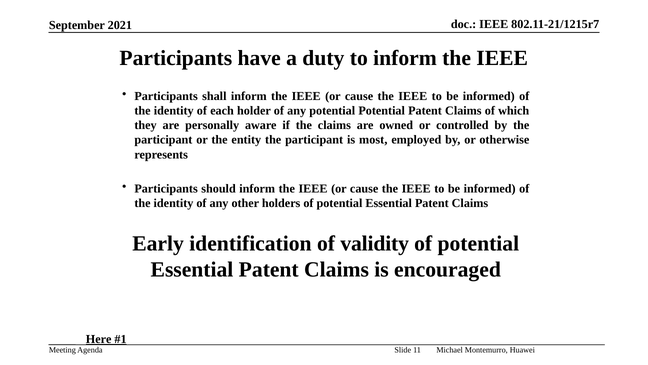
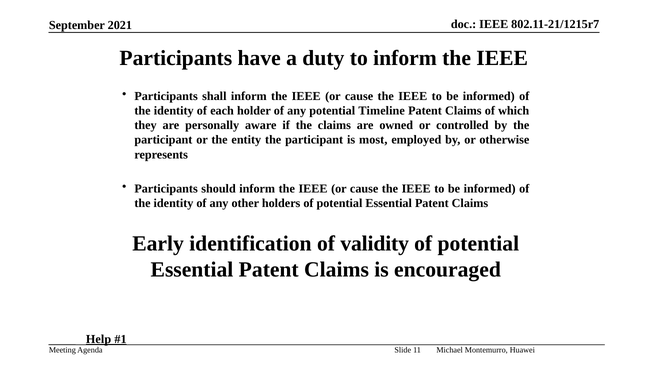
potential Potential: Potential -> Timeline
Here: Here -> Help
